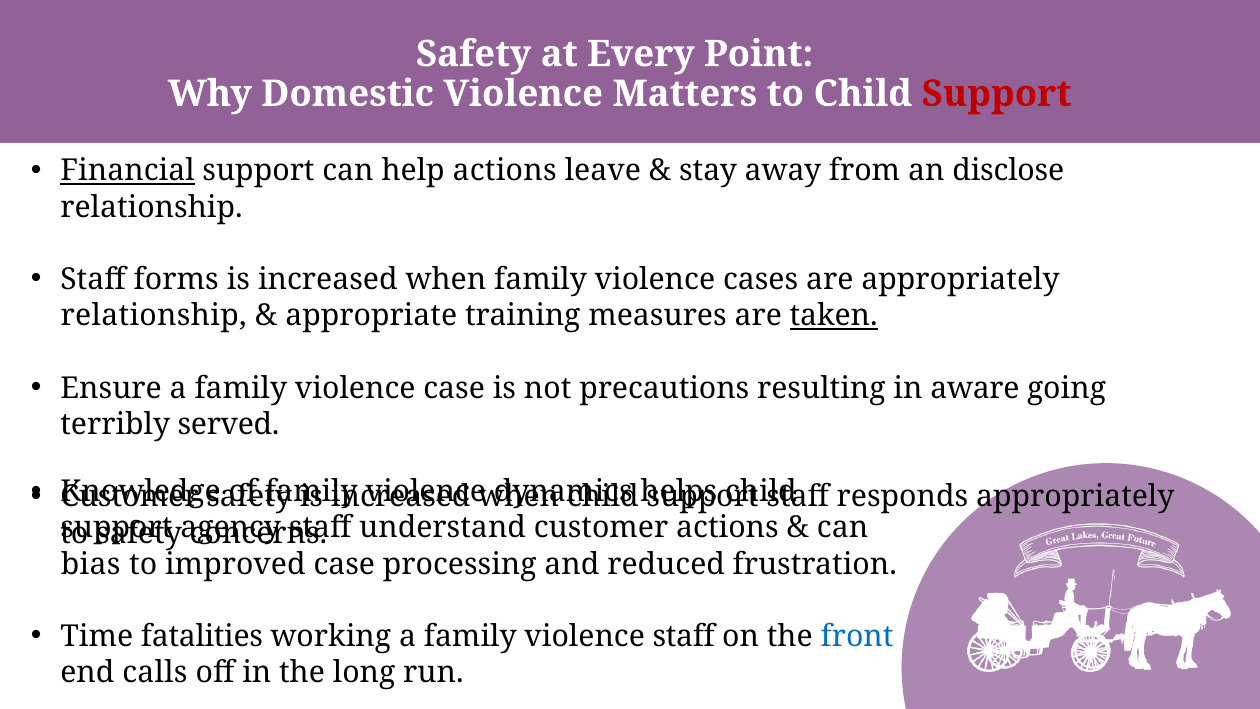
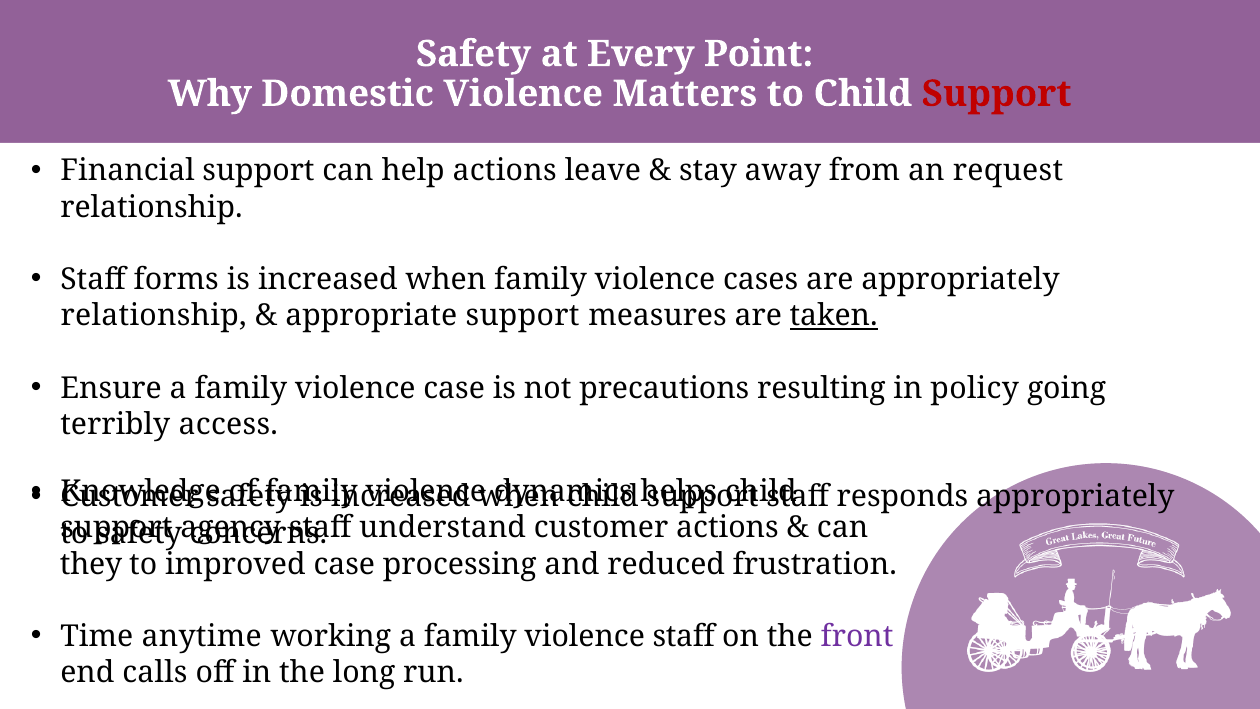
Financial underline: present -> none
disclose: disclose -> request
appropriate training: training -> support
aware: aware -> policy
served: served -> access
bias: bias -> they
fatalities: fatalities -> anytime
front colour: blue -> purple
